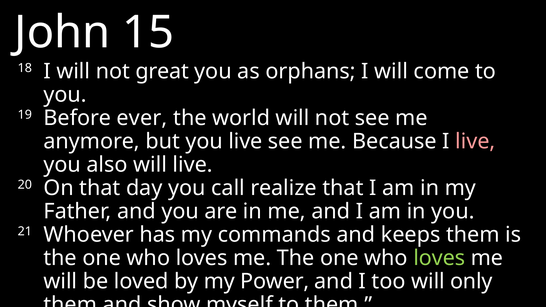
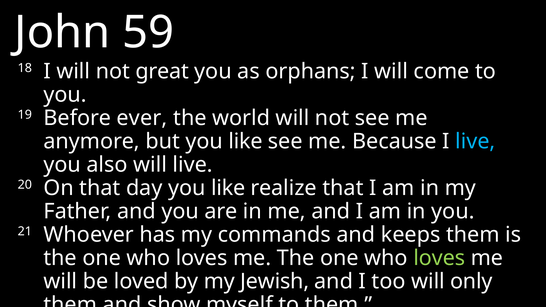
15: 15 -> 59
but you live: live -> like
live at (475, 142) colour: pink -> light blue
day you call: call -> like
Power: Power -> Jewish
